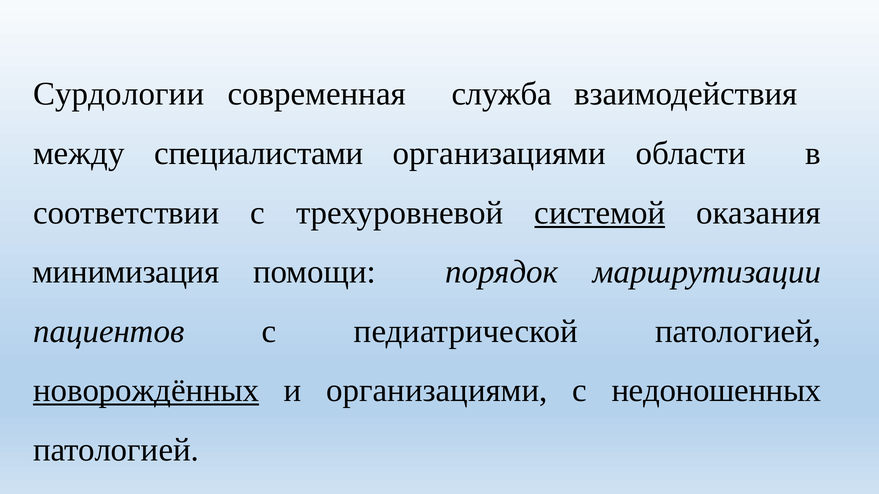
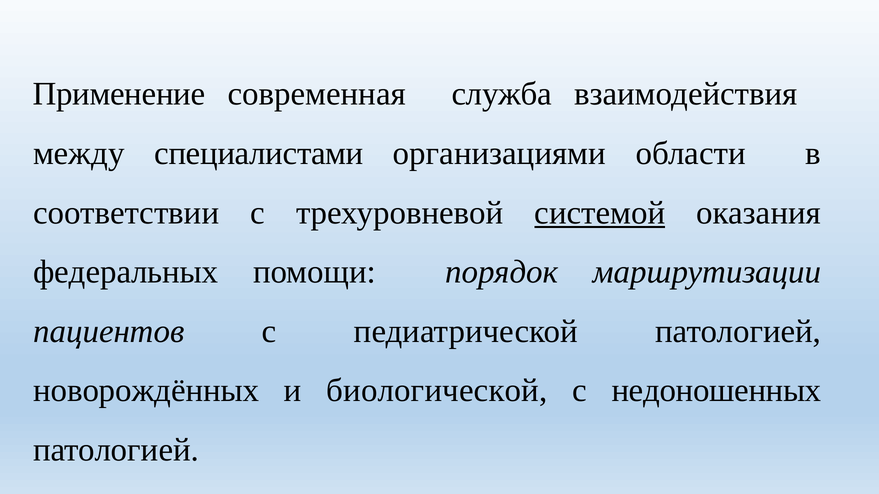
Сурдологии: Сурдологии -> Применение
минимизация: минимизация -> федеральных
новорождённых underline: present -> none
и организациями: организациями -> биологической
